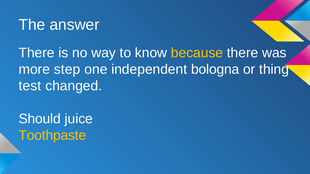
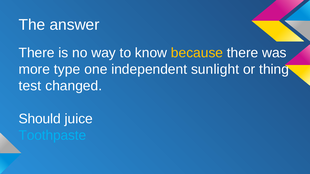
step: step -> type
bologna: bologna -> sunlight
Toothpaste colour: yellow -> light blue
